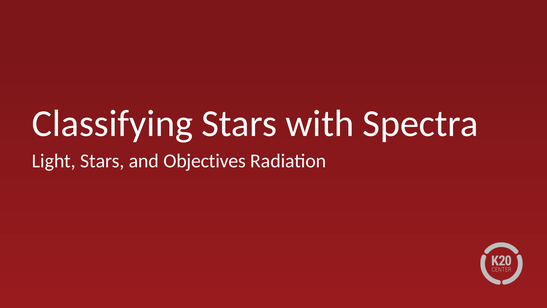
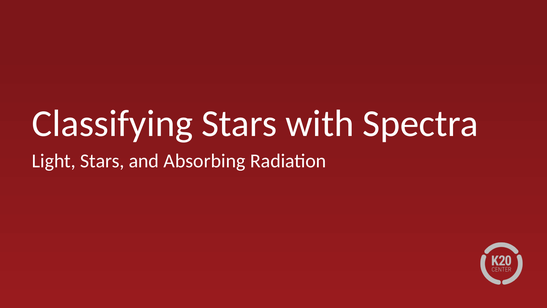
Objectives: Objectives -> Absorbing
